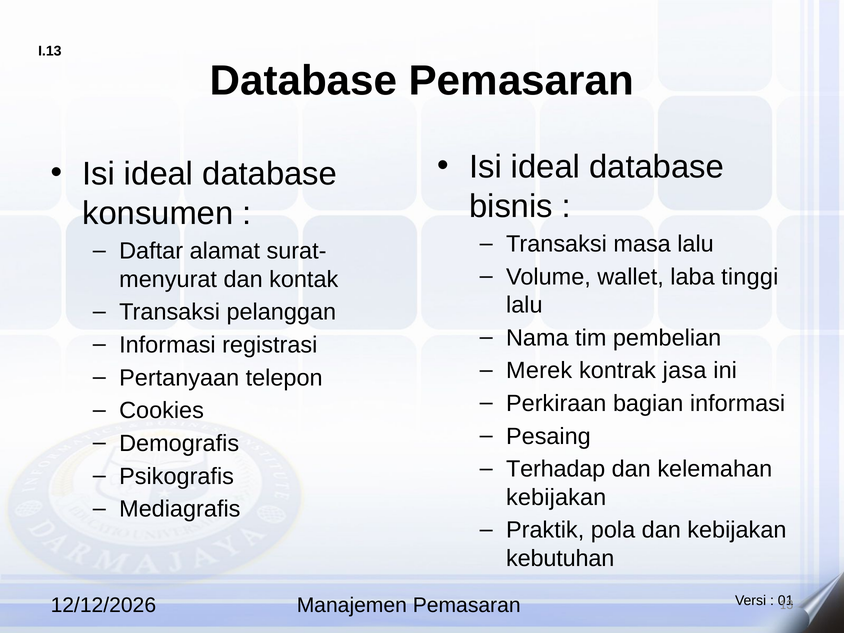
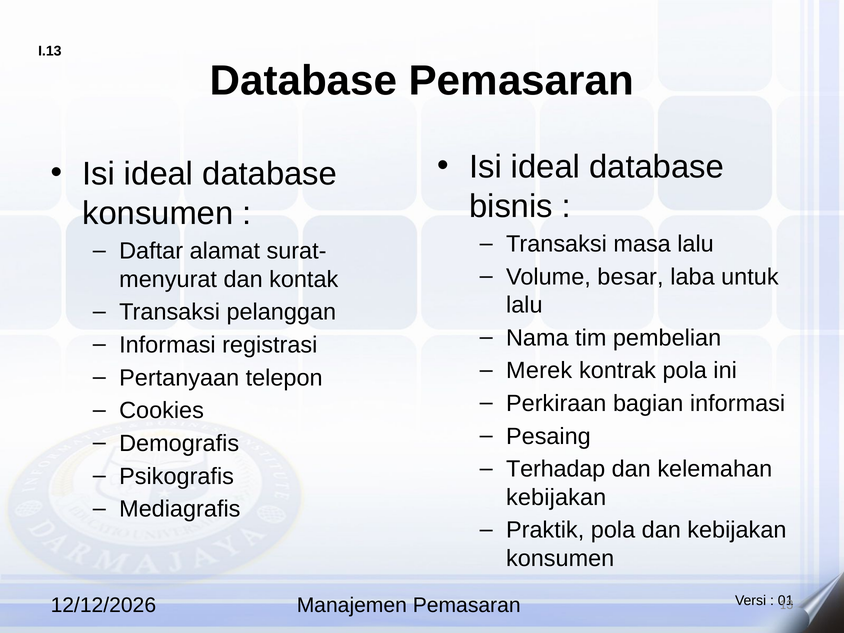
wallet: wallet -> besar
tinggi: tinggi -> untuk
kontrak jasa: jasa -> pola
kebutuhan at (560, 558): kebutuhan -> konsumen
